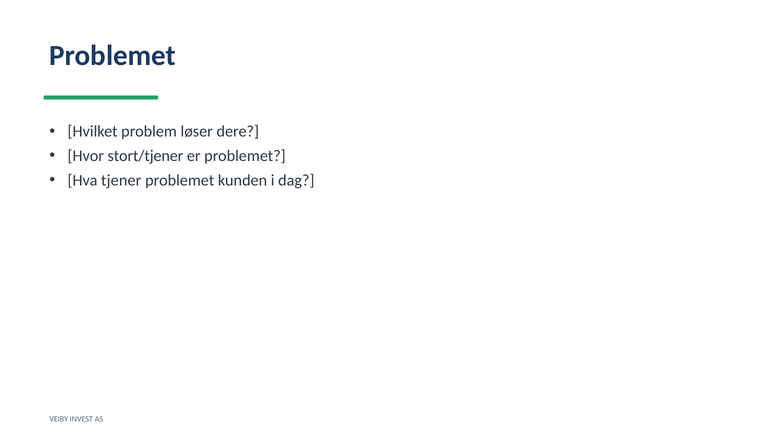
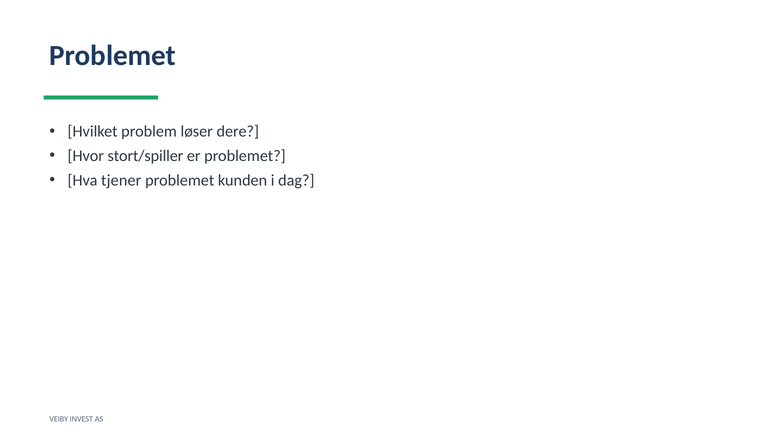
stort/tjener: stort/tjener -> stort/spiller
